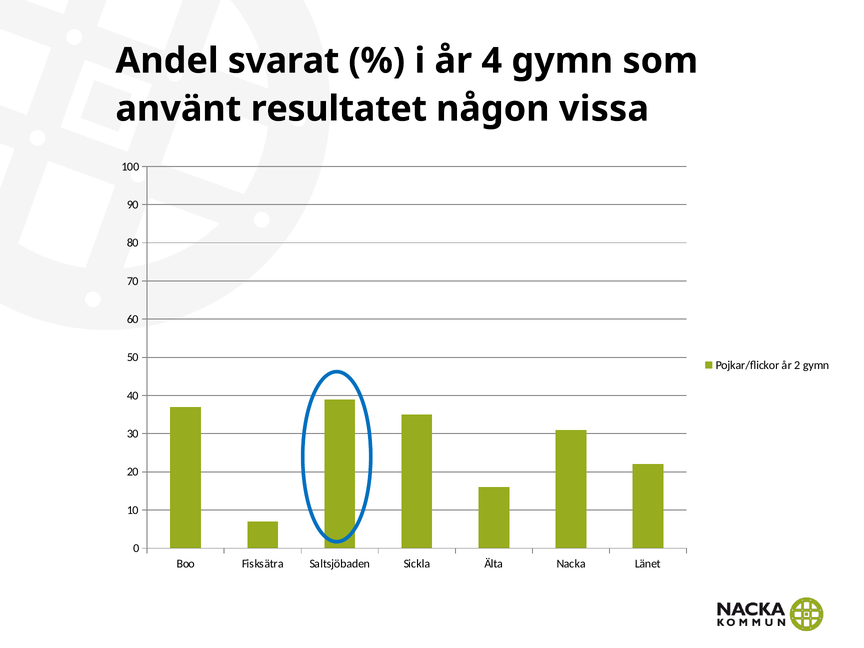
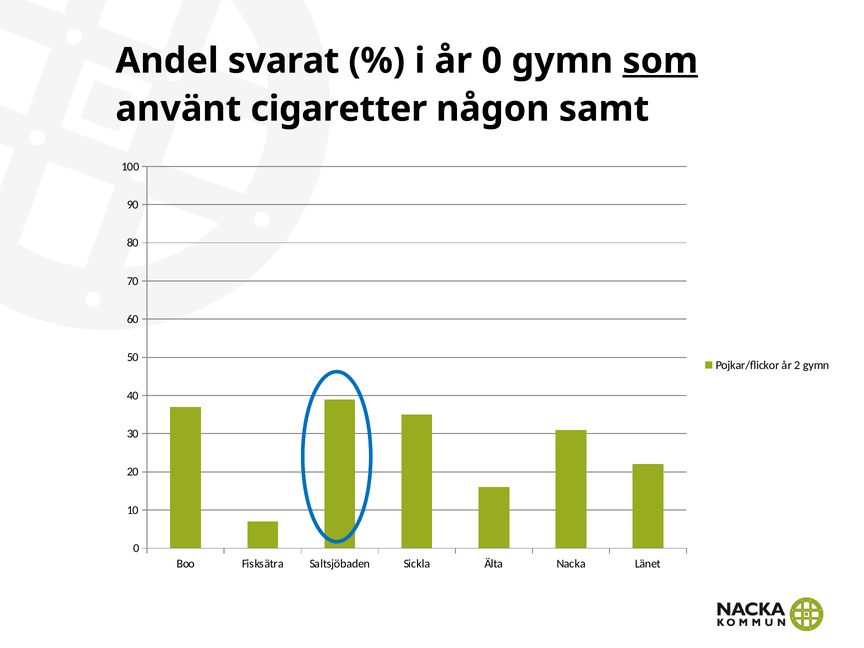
år 4: 4 -> 0
som underline: none -> present
resultatet: resultatet -> cigaretter
vissa: vissa -> samt
